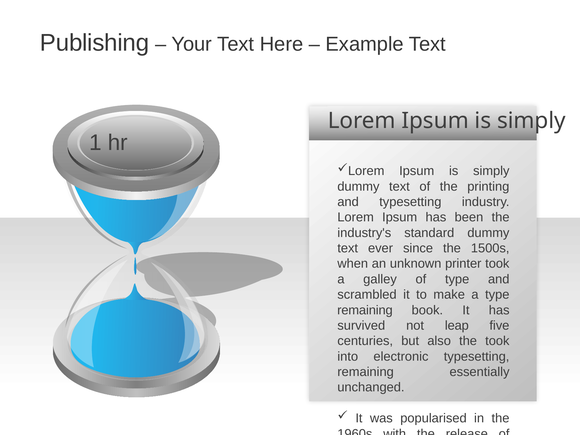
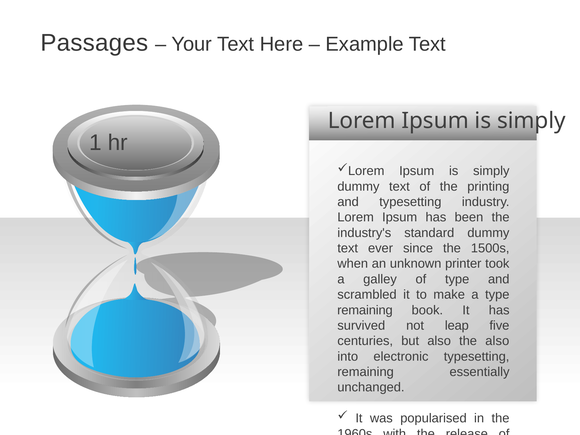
Publishing at (95, 43): Publishing -> Passages
the took: took -> also
